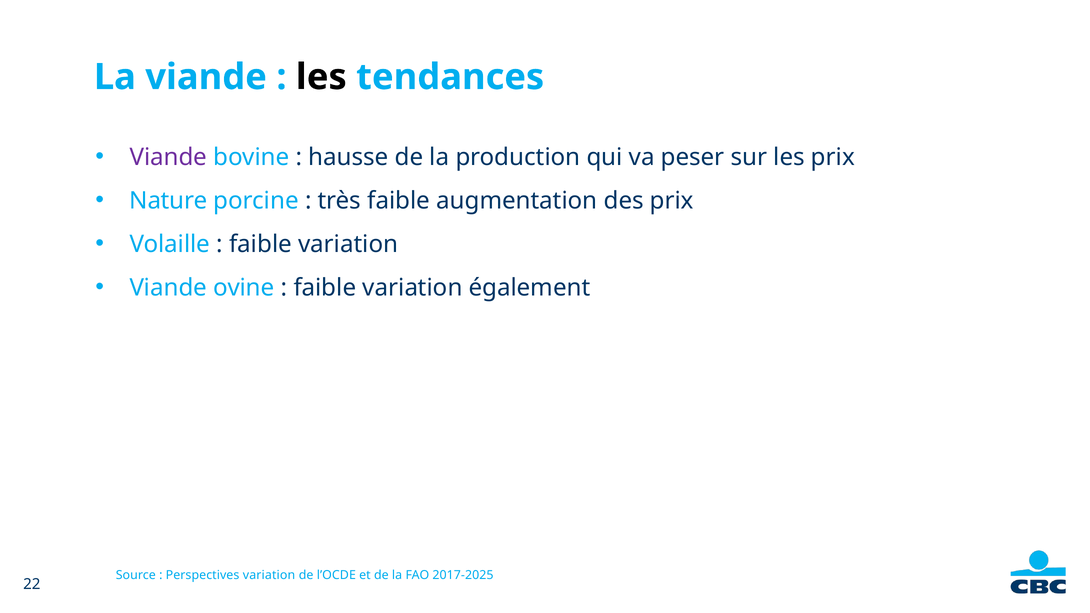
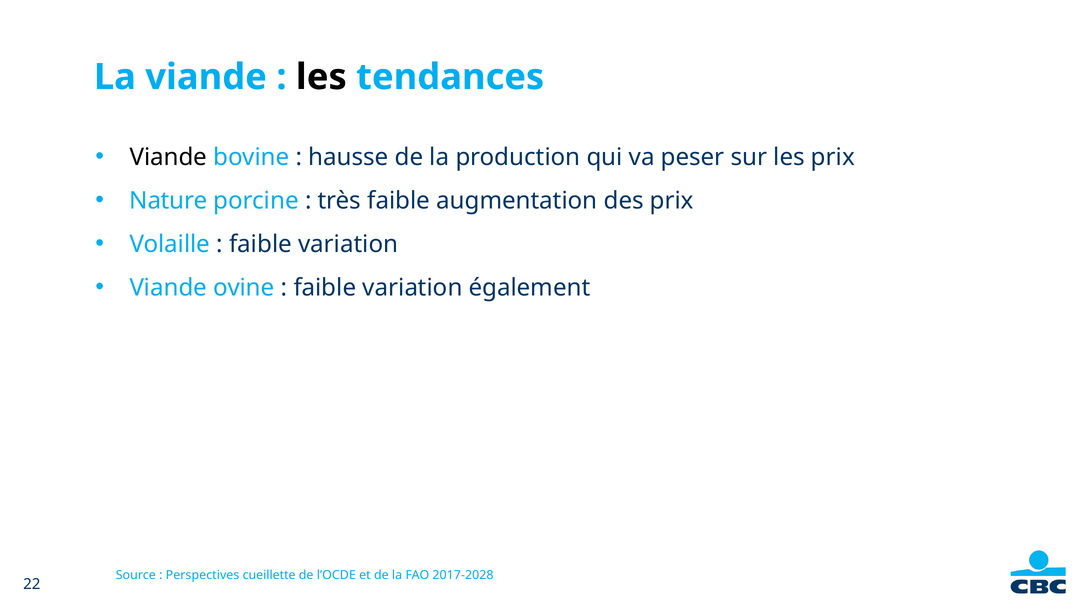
Viande at (168, 157) colour: purple -> black
Perspectives variation: variation -> cueillette
2017-2025: 2017-2025 -> 2017-2028
